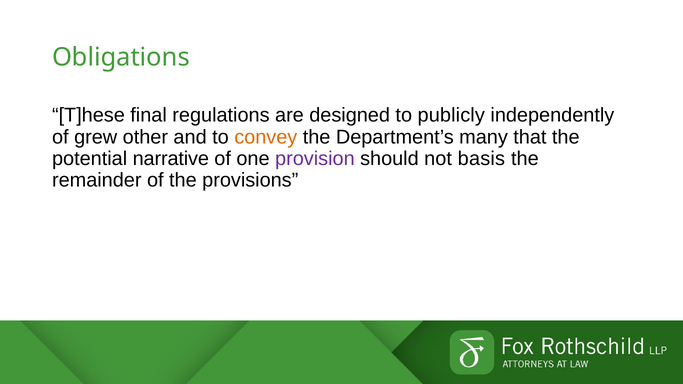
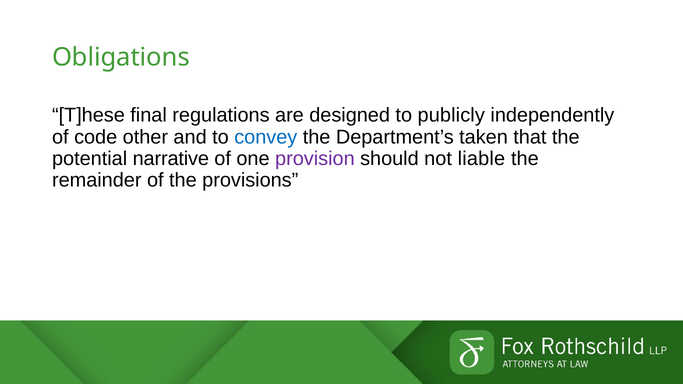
grew: grew -> code
convey colour: orange -> blue
many: many -> taken
basis: basis -> liable
